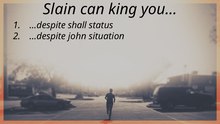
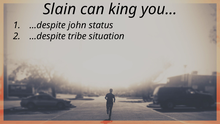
shall: shall -> john
john: john -> tribe
